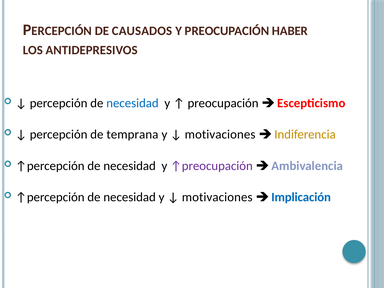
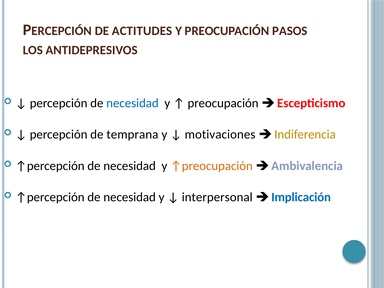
CAUSADOS: CAUSADOS -> ACTITUDES
HABER: HABER -> PASOS
↑preocupación colour: purple -> orange
motivaciones at (217, 197): motivaciones -> interpersonal
